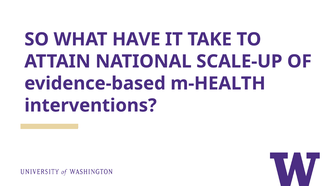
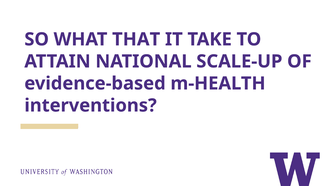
HAVE: HAVE -> THAT
